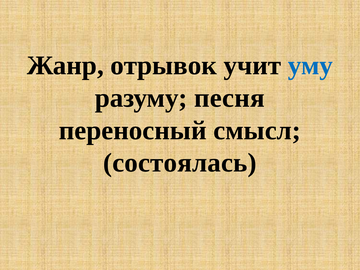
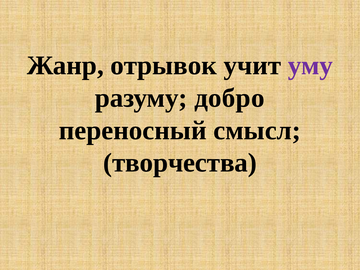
уму colour: blue -> purple
песня: песня -> добро
состоялась: состоялась -> творчества
